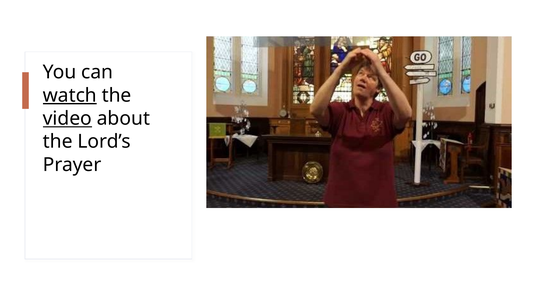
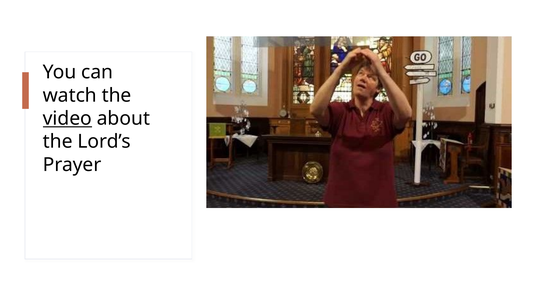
watch underline: present -> none
